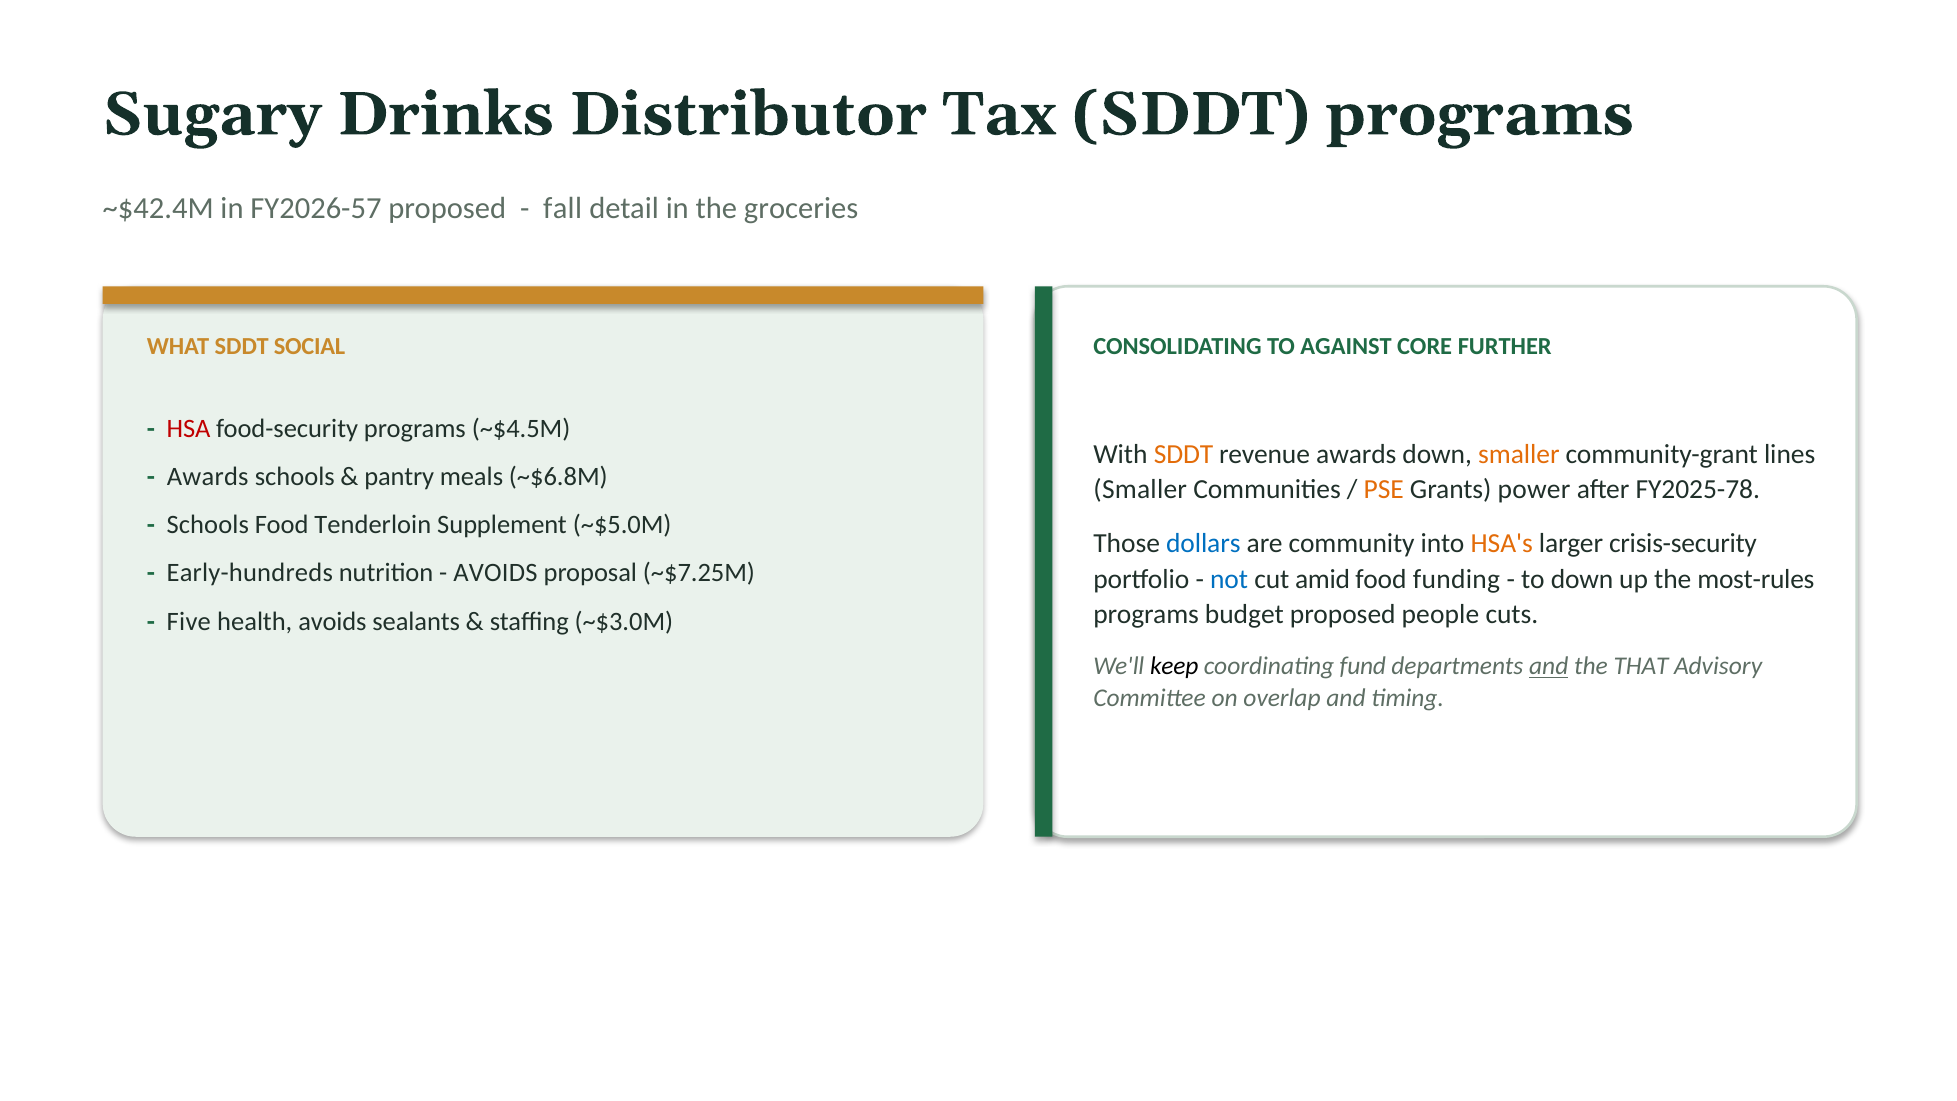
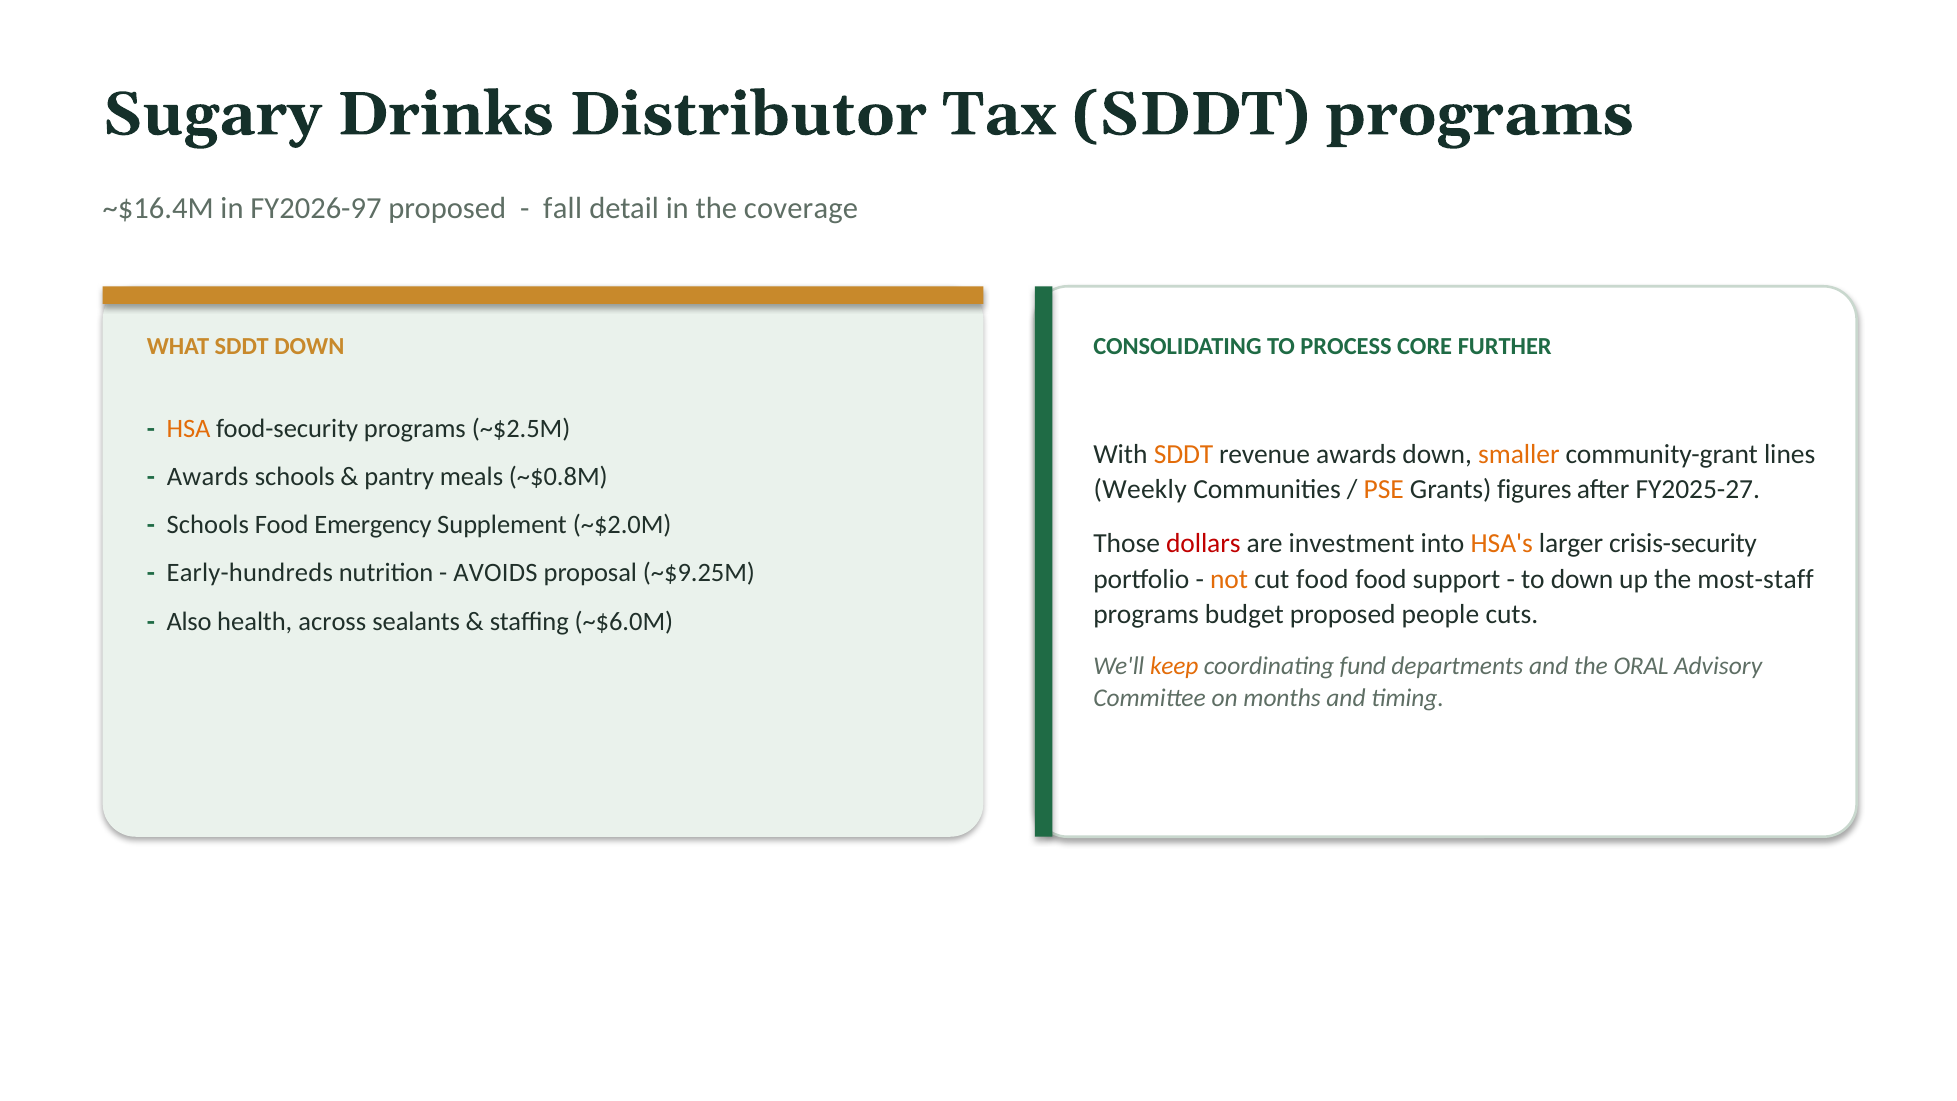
~$42.4M: ~$42.4M -> ~$16.4M
FY2026-57: FY2026-57 -> FY2026-97
groceries: groceries -> coverage
SDDT SOCIAL: SOCIAL -> DOWN
AGAINST: AGAINST -> PROCESS
HSA colour: red -> orange
~$4.5M: ~$4.5M -> ~$2.5M
~$6.8M: ~$6.8M -> ~$0.8M
Smaller at (1140, 490): Smaller -> Weekly
power: power -> figures
FY2025-78: FY2025-78 -> FY2025-27
Tenderloin: Tenderloin -> Emergency
~$5.0M: ~$5.0M -> ~$2.0M
dollars colour: blue -> red
community: community -> investment
~$7.25M: ~$7.25M -> ~$9.25M
not colour: blue -> orange
cut amid: amid -> food
funding: funding -> support
most-rules: most-rules -> most-staff
Five: Five -> Also
health avoids: avoids -> across
~$3.0M: ~$3.0M -> ~$6.0M
keep colour: black -> orange
and at (1549, 666) underline: present -> none
THAT: THAT -> ORAL
overlap: overlap -> months
